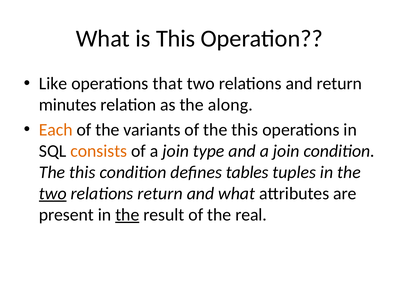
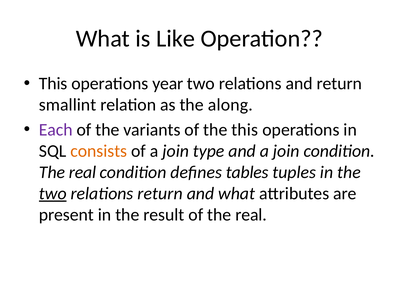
is This: This -> Like
Like at (53, 84): Like -> This
that: that -> year
minutes: minutes -> smallint
Each colour: orange -> purple
this at (82, 172): this -> real
the at (127, 215) underline: present -> none
